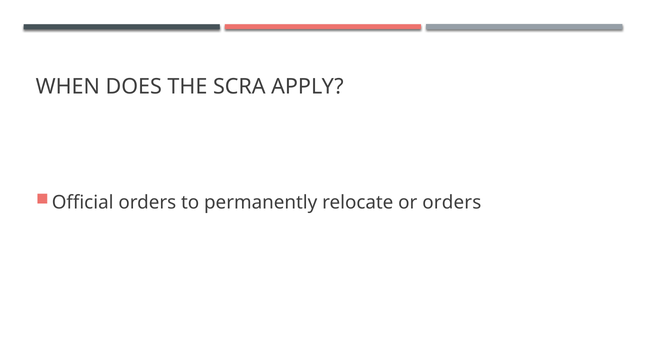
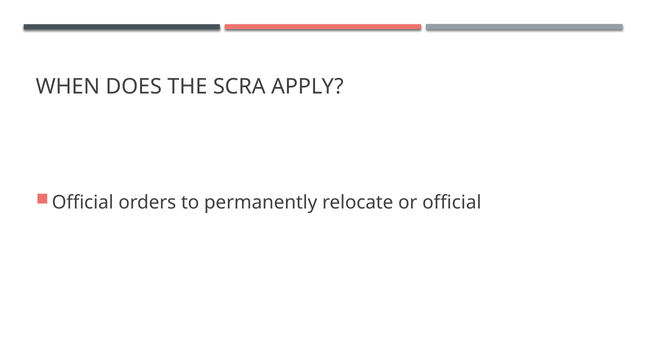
or orders: orders -> official
